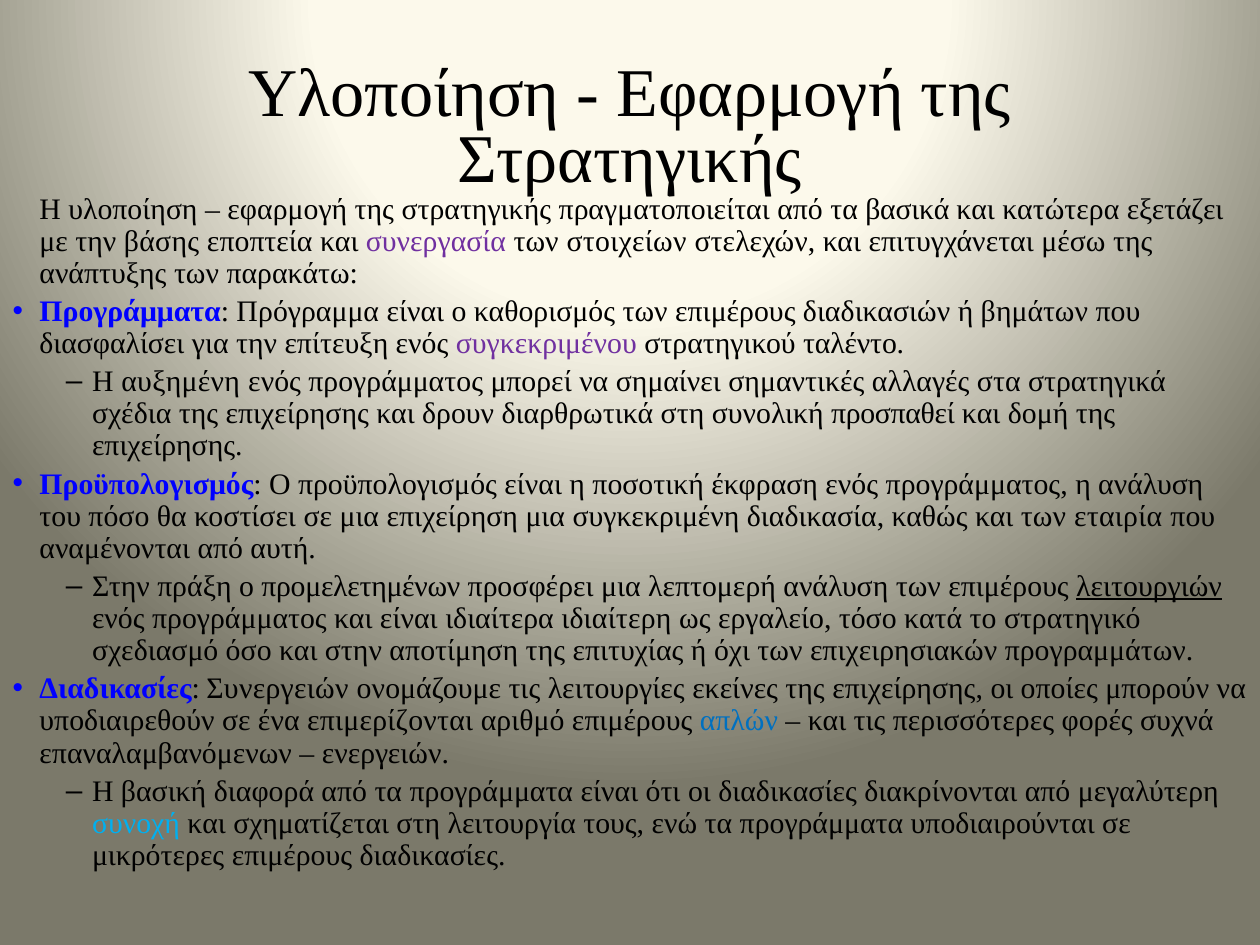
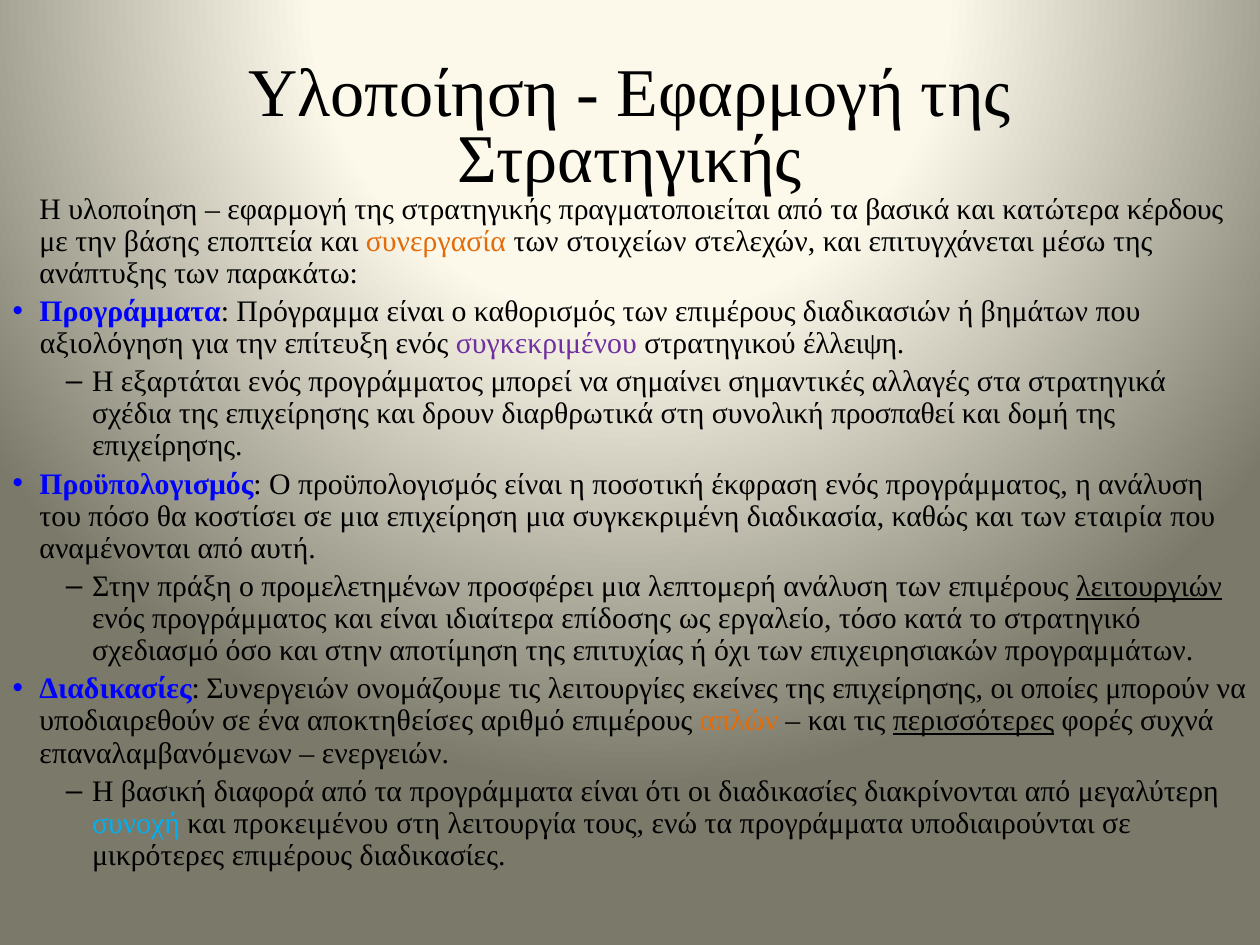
εξετάζει: εξετάζει -> κέρδους
συνεργασία colour: purple -> orange
διασφαλίσει: διασφαλίσει -> αξιολόγηση
ταλέντο: ταλέντο -> έλλειψη
αυξημένη: αυξημένη -> εξαρτάται
ιδιαίτερη: ιδιαίτερη -> επίδοσης
επιμερίζονται: επιμερίζονται -> αποκτηθείσες
απλών colour: blue -> orange
περισσότερες underline: none -> present
σχηματίζεται: σχηματίζεται -> προκειμένου
